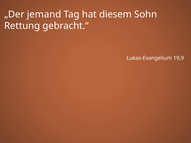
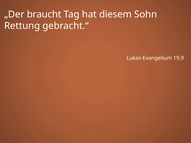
jemand: jemand -> braucht
